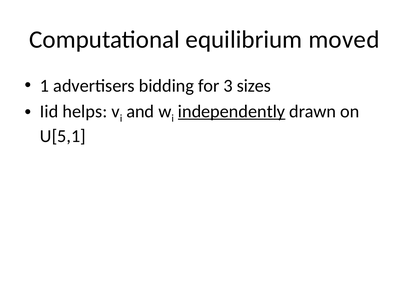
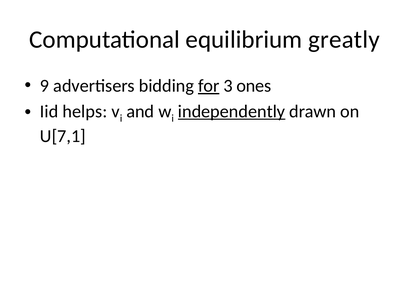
moved: moved -> greatly
1: 1 -> 9
for underline: none -> present
sizes: sizes -> ones
U[5,1: U[5,1 -> U[7,1
